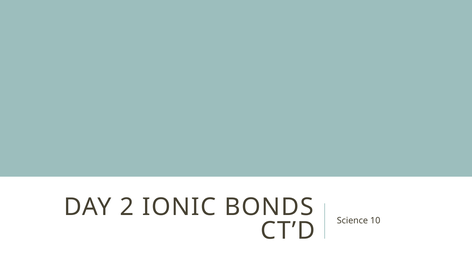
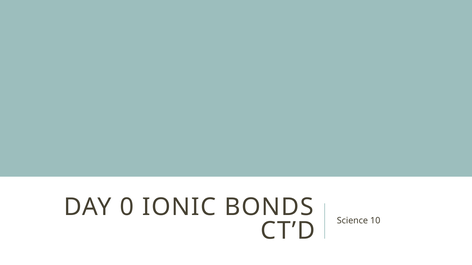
2: 2 -> 0
